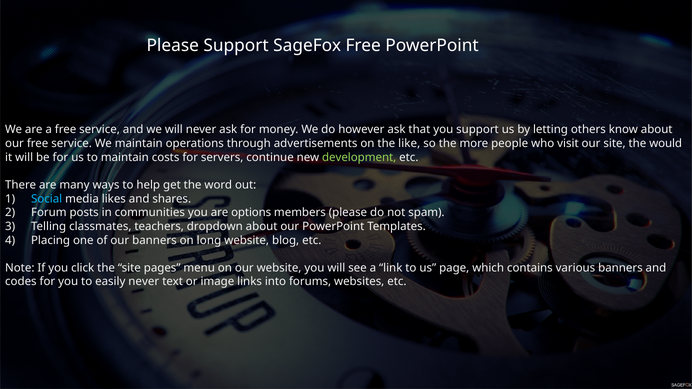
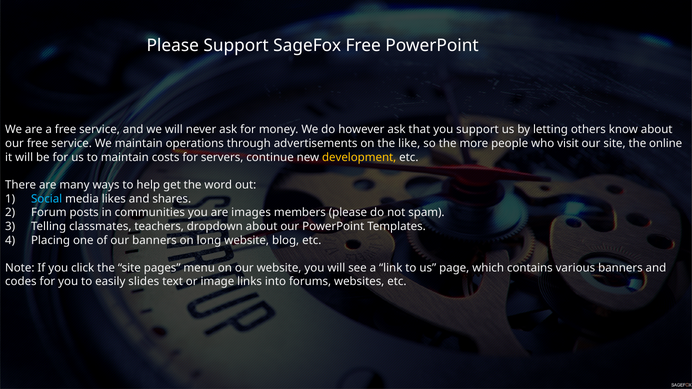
would: would -> online
development colour: light green -> yellow
options: options -> images
easily never: never -> slides
